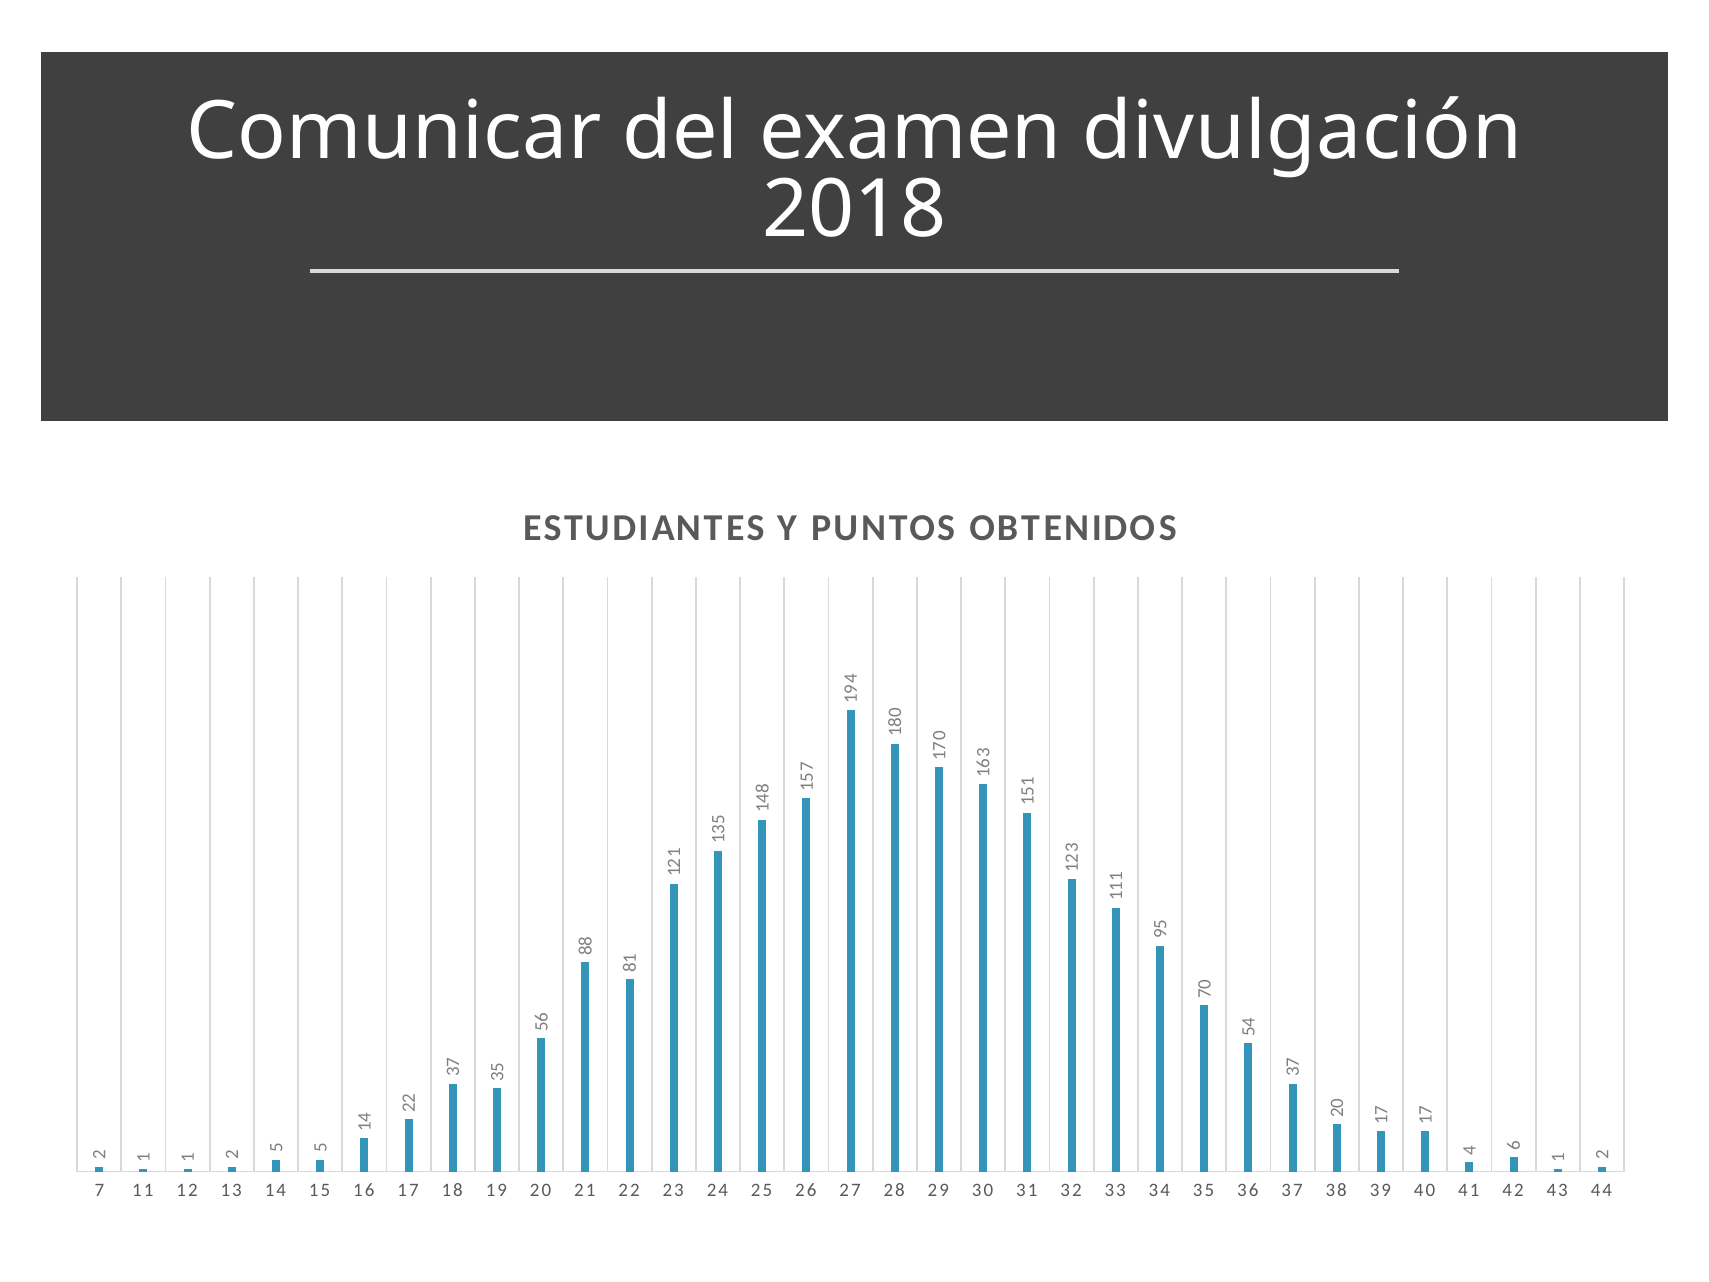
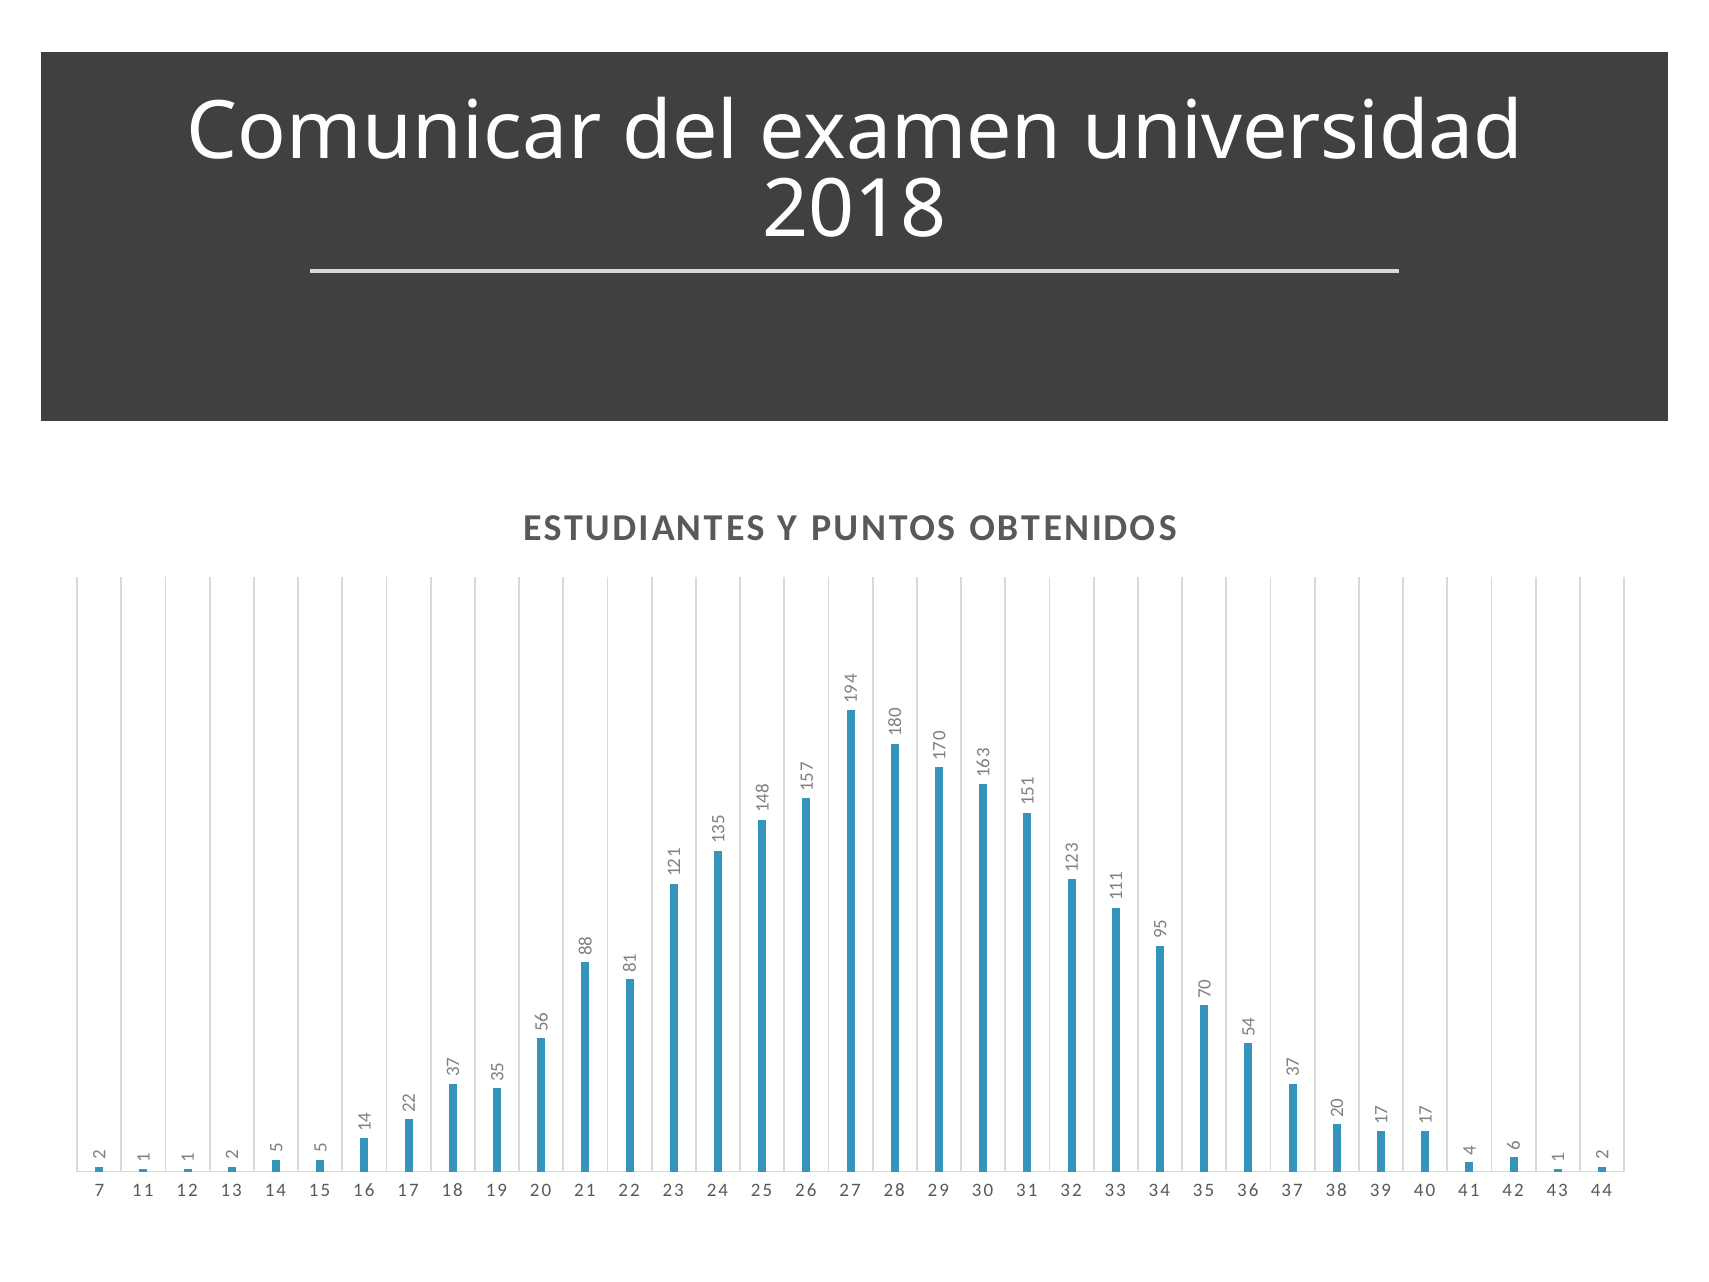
divulgación: divulgación -> universidad
